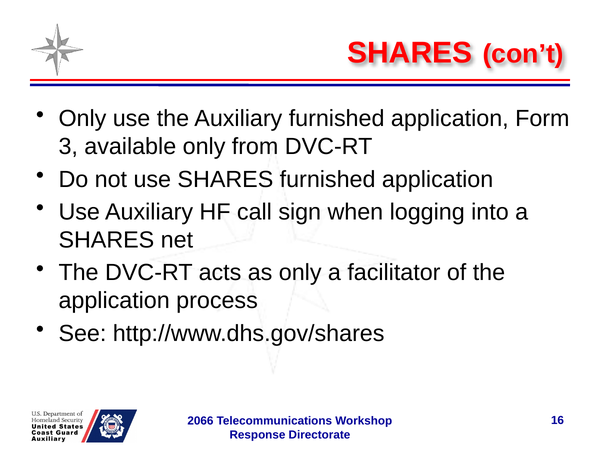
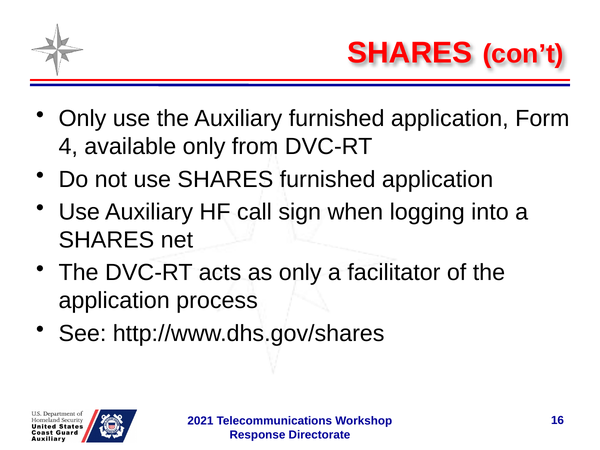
3: 3 -> 4
2066: 2066 -> 2021
